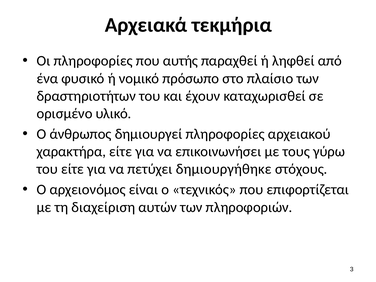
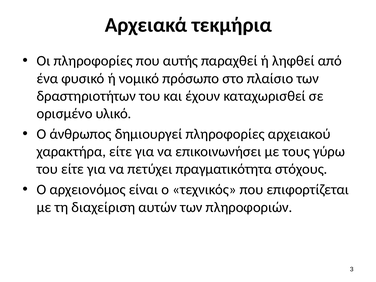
δημιουργήθηκε: δημιουργήθηκε -> πραγματικότητα
